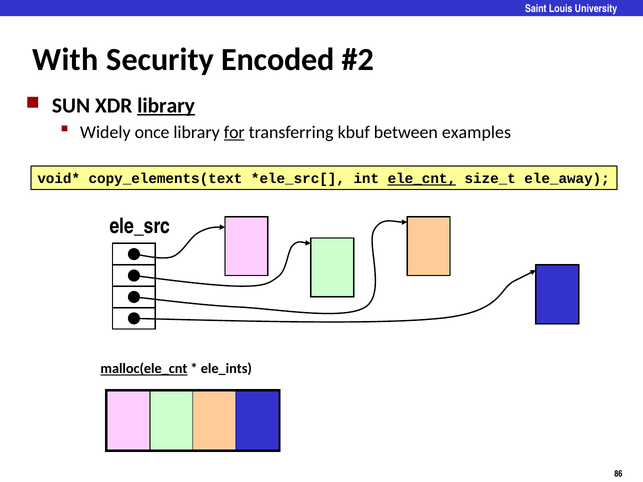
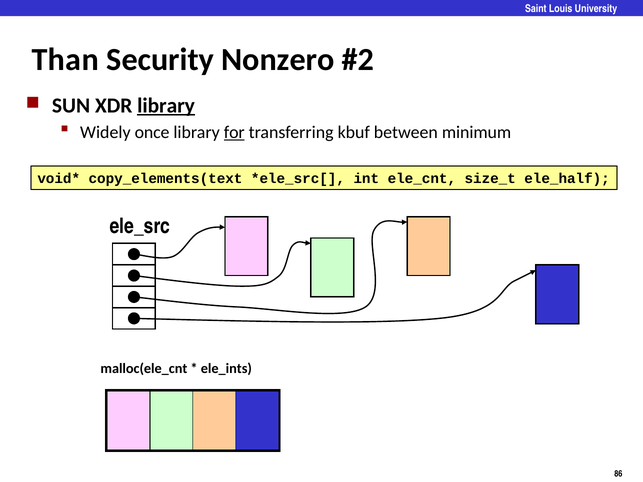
With: With -> Than
Encoded: Encoded -> Nonzero
examples: examples -> minimum
ele_cnt underline: present -> none
ele_away: ele_away -> ele_half
malloc(ele_cnt underline: present -> none
